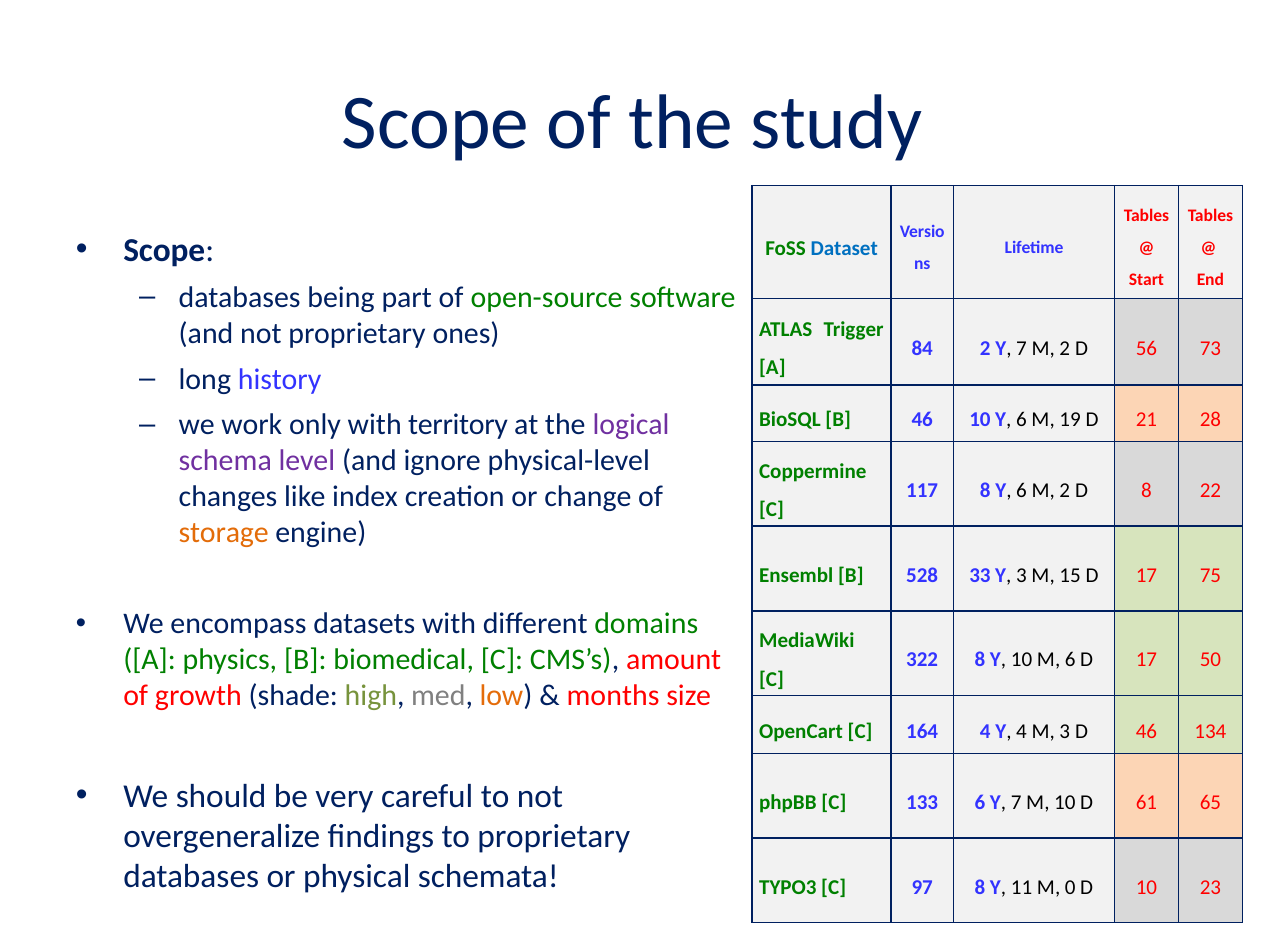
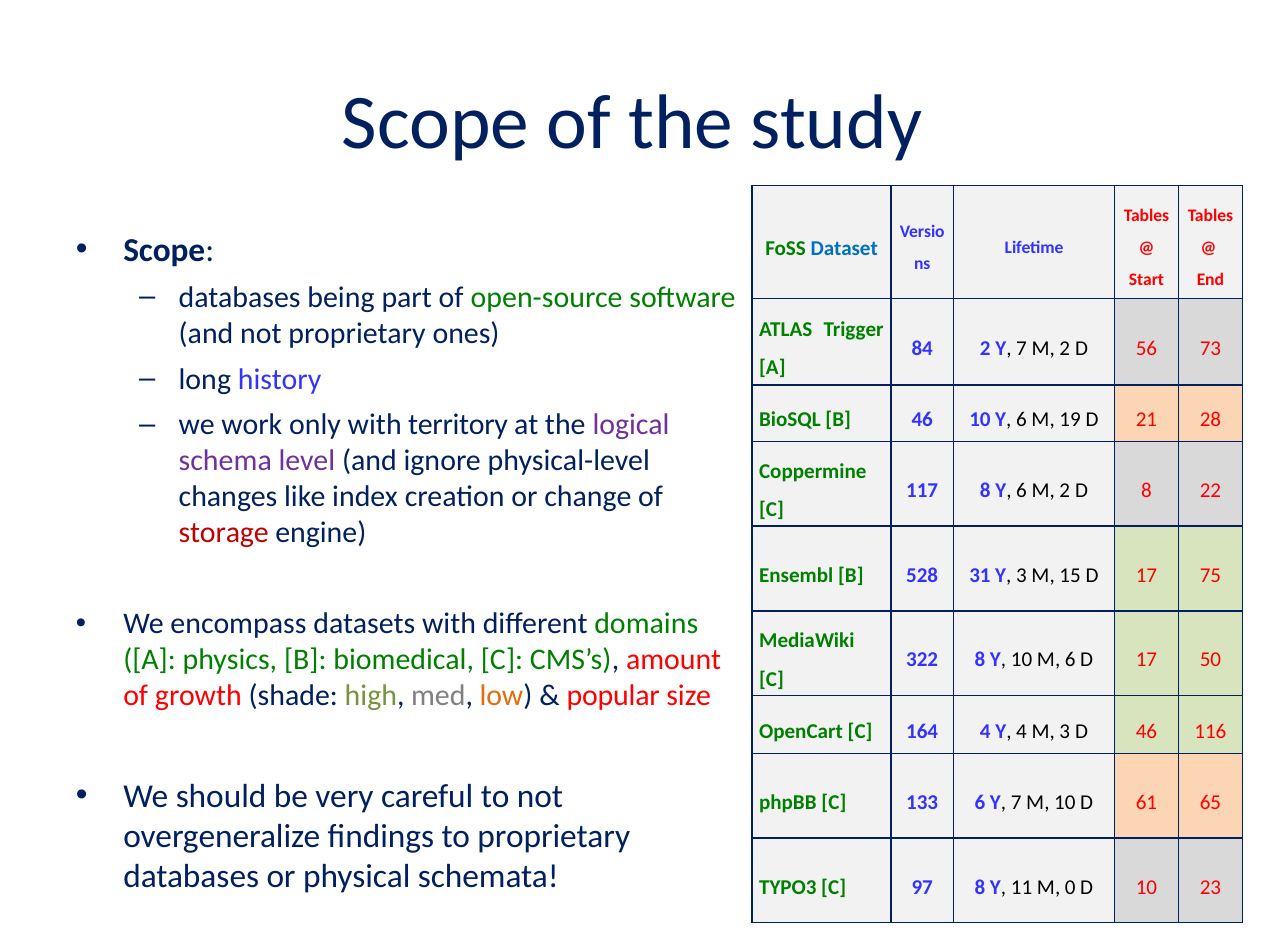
storage colour: orange -> red
33: 33 -> 31
months: months -> popular
134: 134 -> 116
